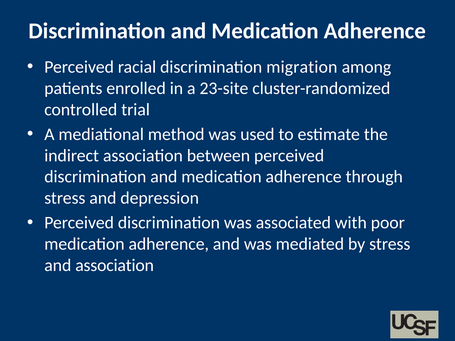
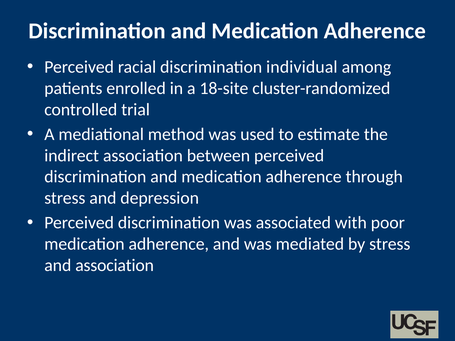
migration: migration -> individual
23-site: 23-site -> 18-site
